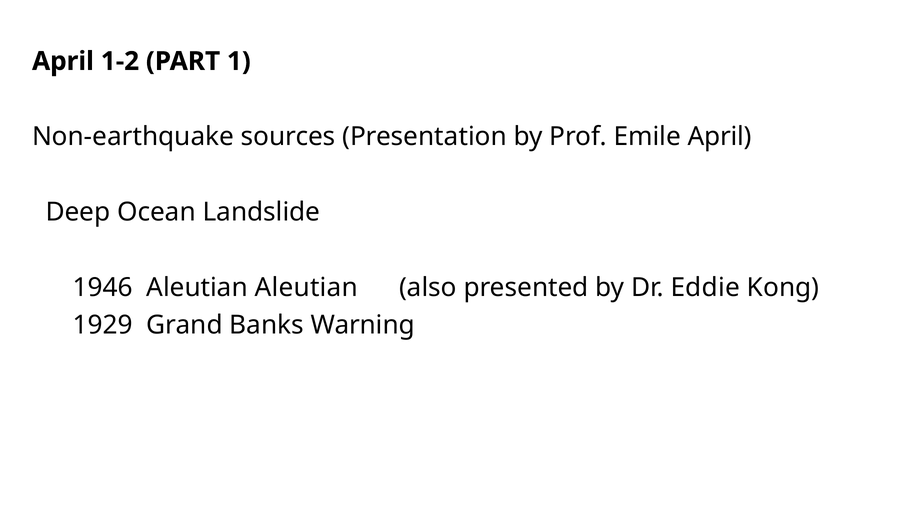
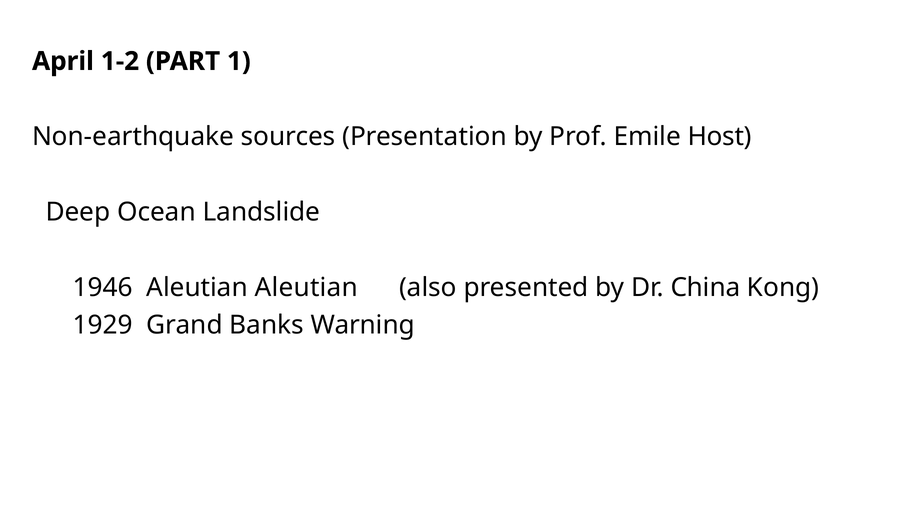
Emile April: April -> Host
Eddie: Eddie -> China
